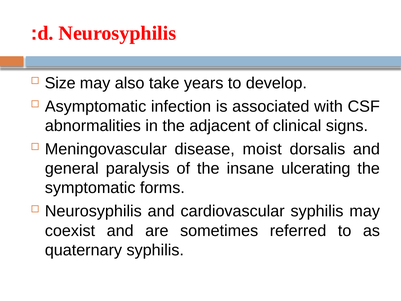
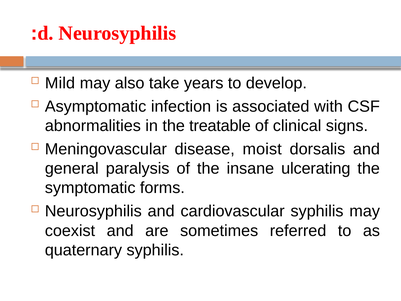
Size: Size -> Mild
adjacent: adjacent -> treatable
